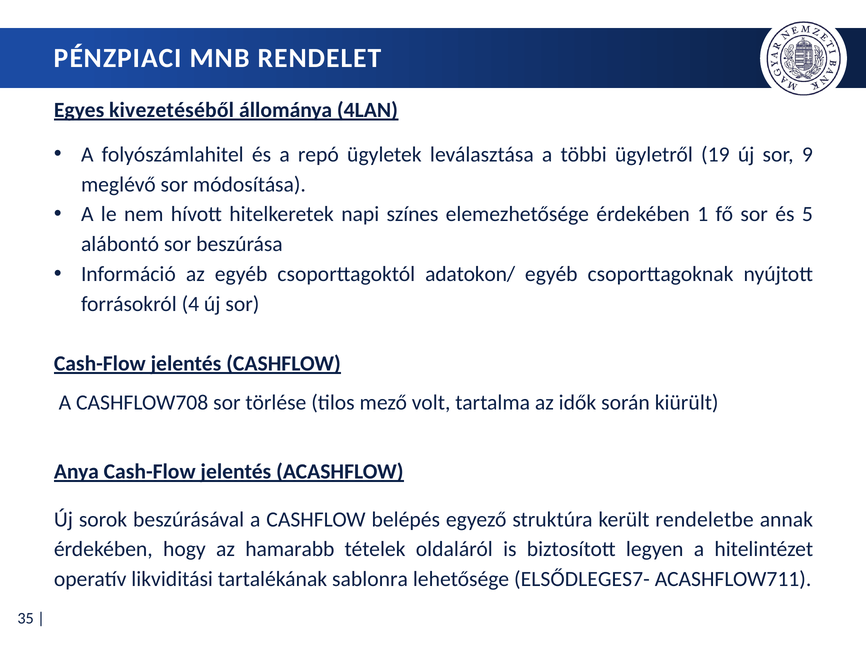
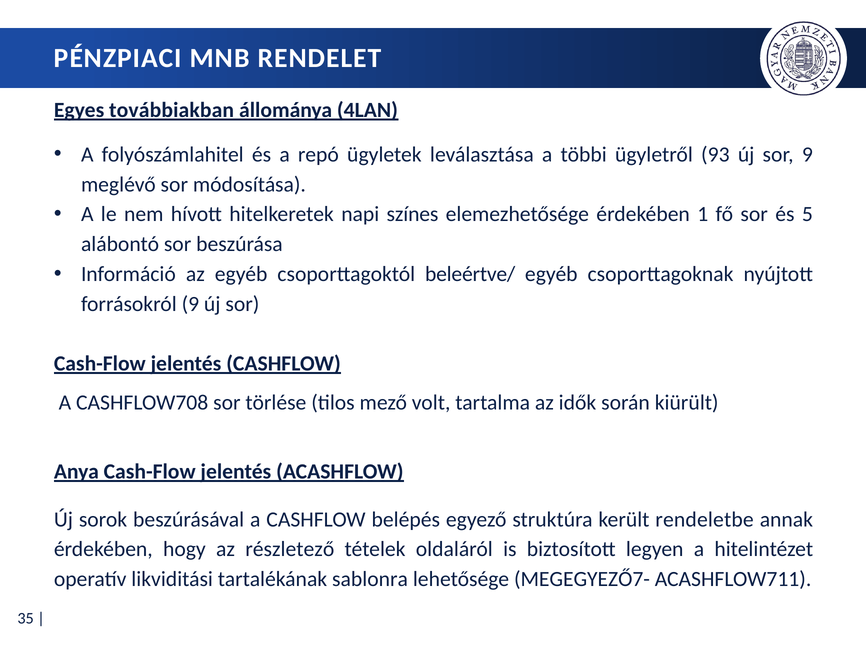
kivezetéséből: kivezetéséből -> továbbiakban
19: 19 -> 93
adatokon/: adatokon/ -> beleértve/
forrásokról 4: 4 -> 9
hamarabb: hamarabb -> részletező
ELSŐDLEGES7-: ELSŐDLEGES7- -> MEGEGYEZŐ7-
